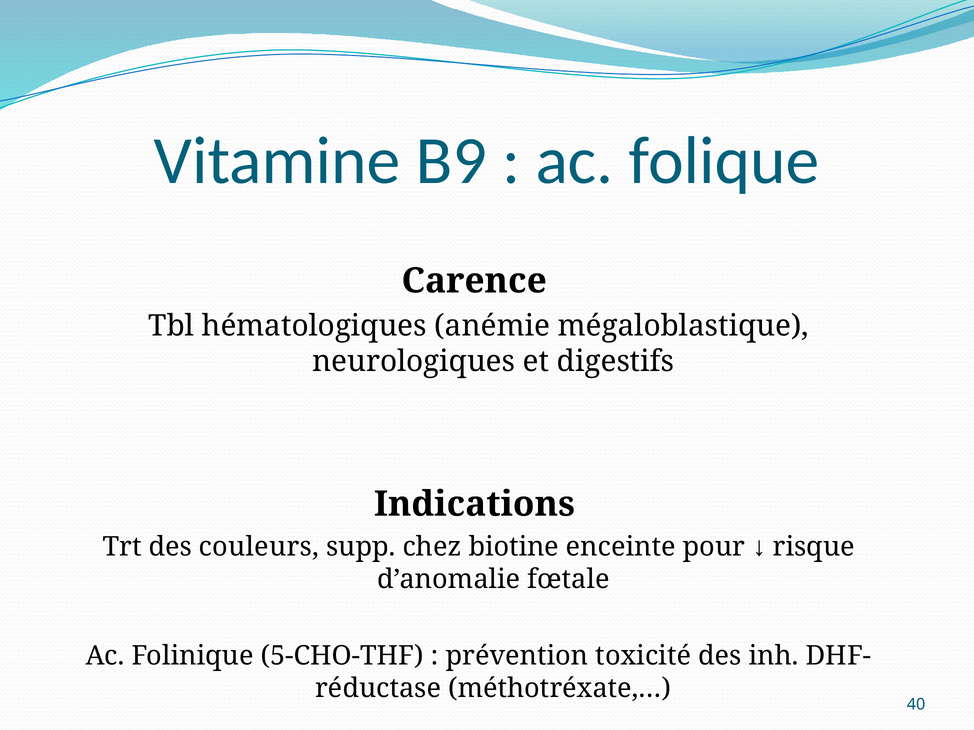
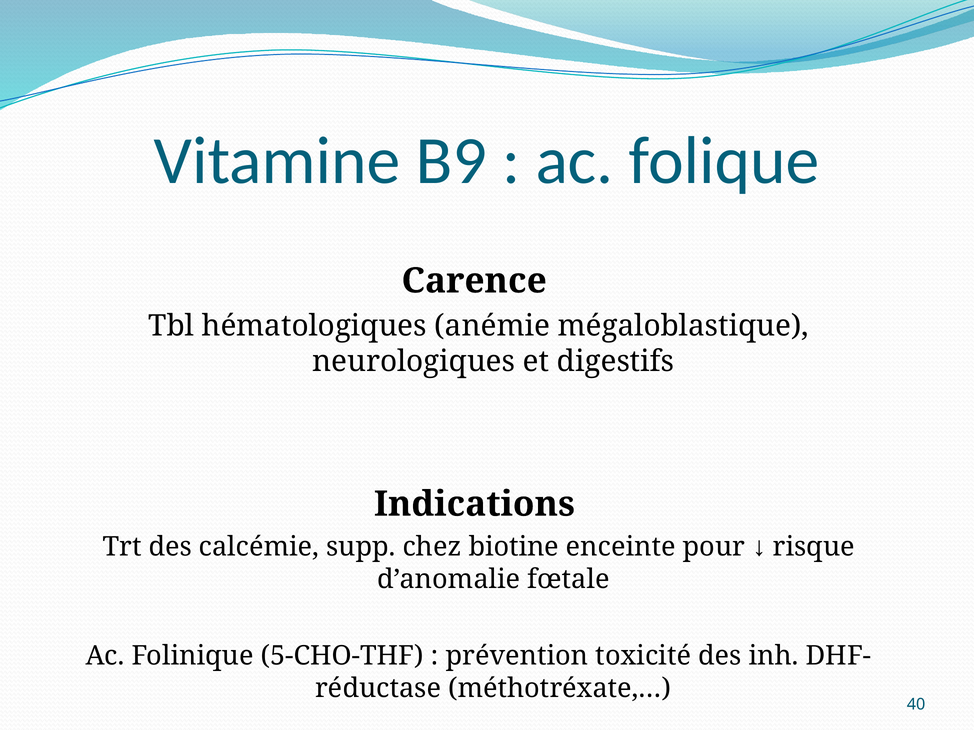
couleurs: couleurs -> calcémie
